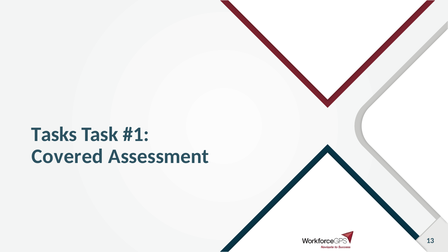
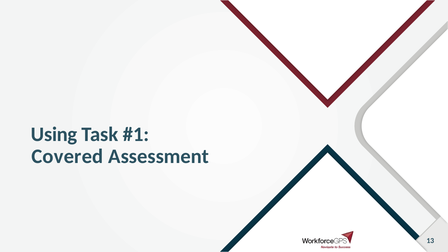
Tasks: Tasks -> Using
